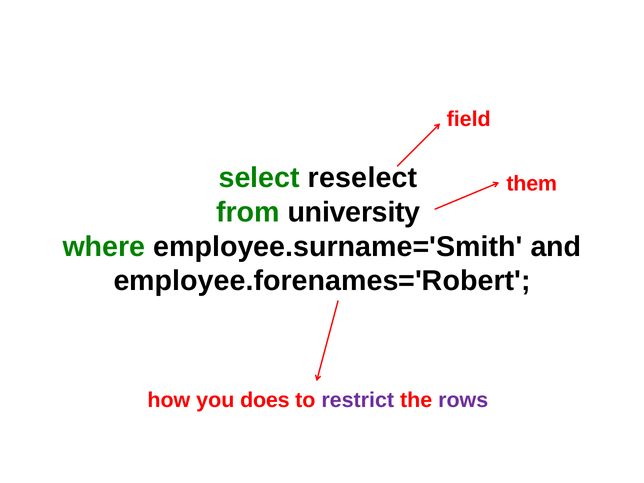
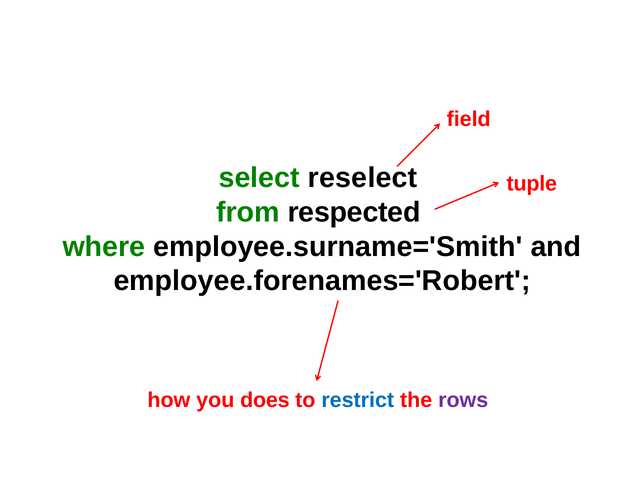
them: them -> tuple
university: university -> respected
restrict colour: purple -> blue
